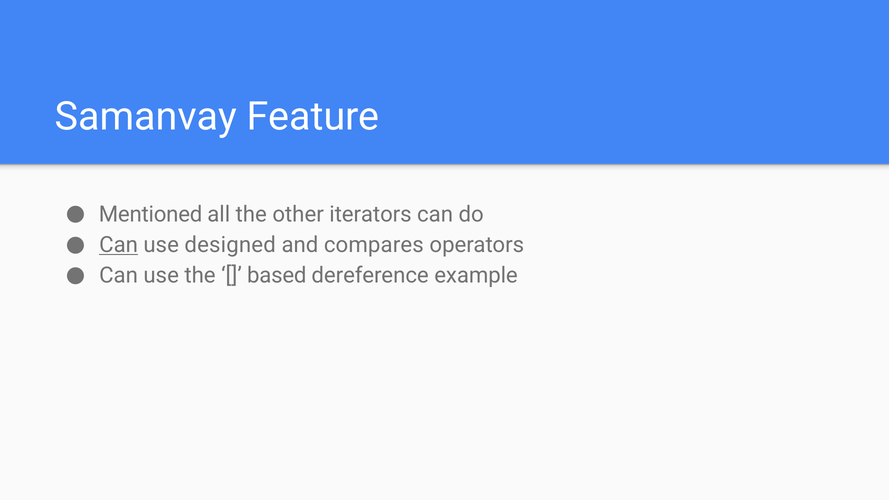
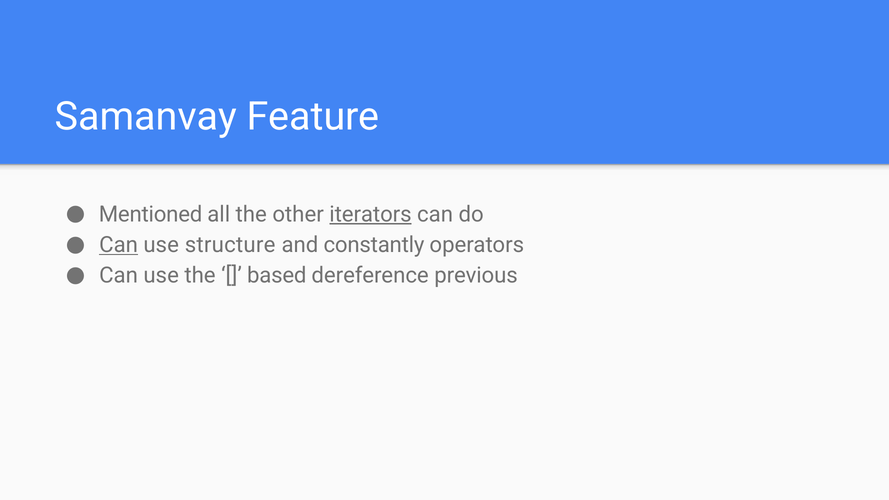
iterators underline: none -> present
designed: designed -> structure
compares: compares -> constantly
example: example -> previous
